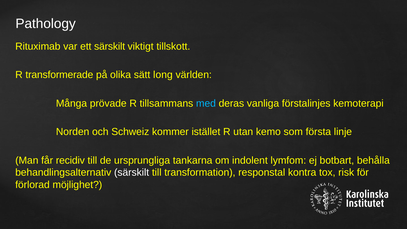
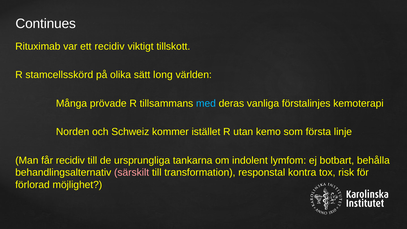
Pathology: Pathology -> Continues
ett särskilt: särskilt -> recidiv
transformerade: transformerade -> stamcellsskörd
särskilt at (132, 173) colour: white -> pink
